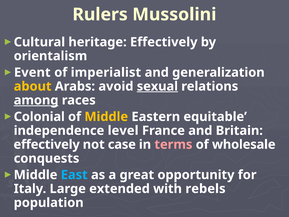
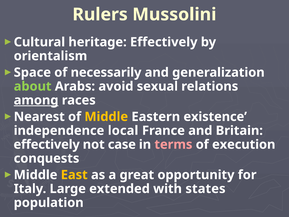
Event: Event -> Space
imperialist: imperialist -> necessarily
about colour: yellow -> light green
sexual underline: present -> none
Colonial: Colonial -> Nearest
equitable: equitable -> existence
level: level -> local
wholesale: wholesale -> execution
East colour: light blue -> yellow
rebels: rebels -> states
